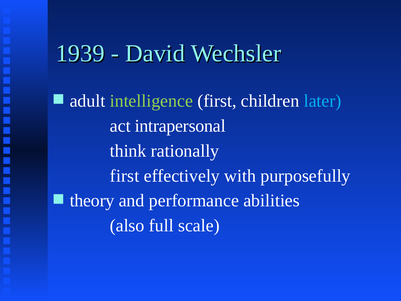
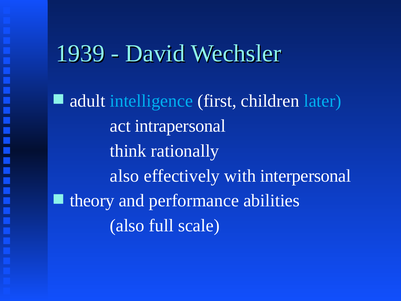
intelligence colour: light green -> light blue
first at (125, 176): first -> also
purposefully: purposefully -> interpersonal
